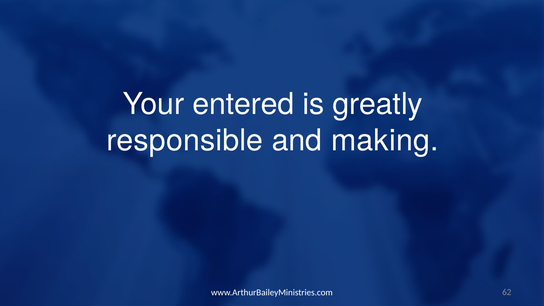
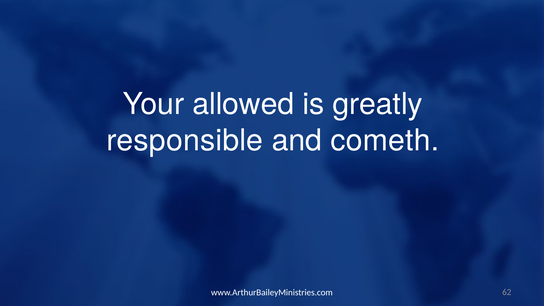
entered: entered -> allowed
making: making -> cometh
